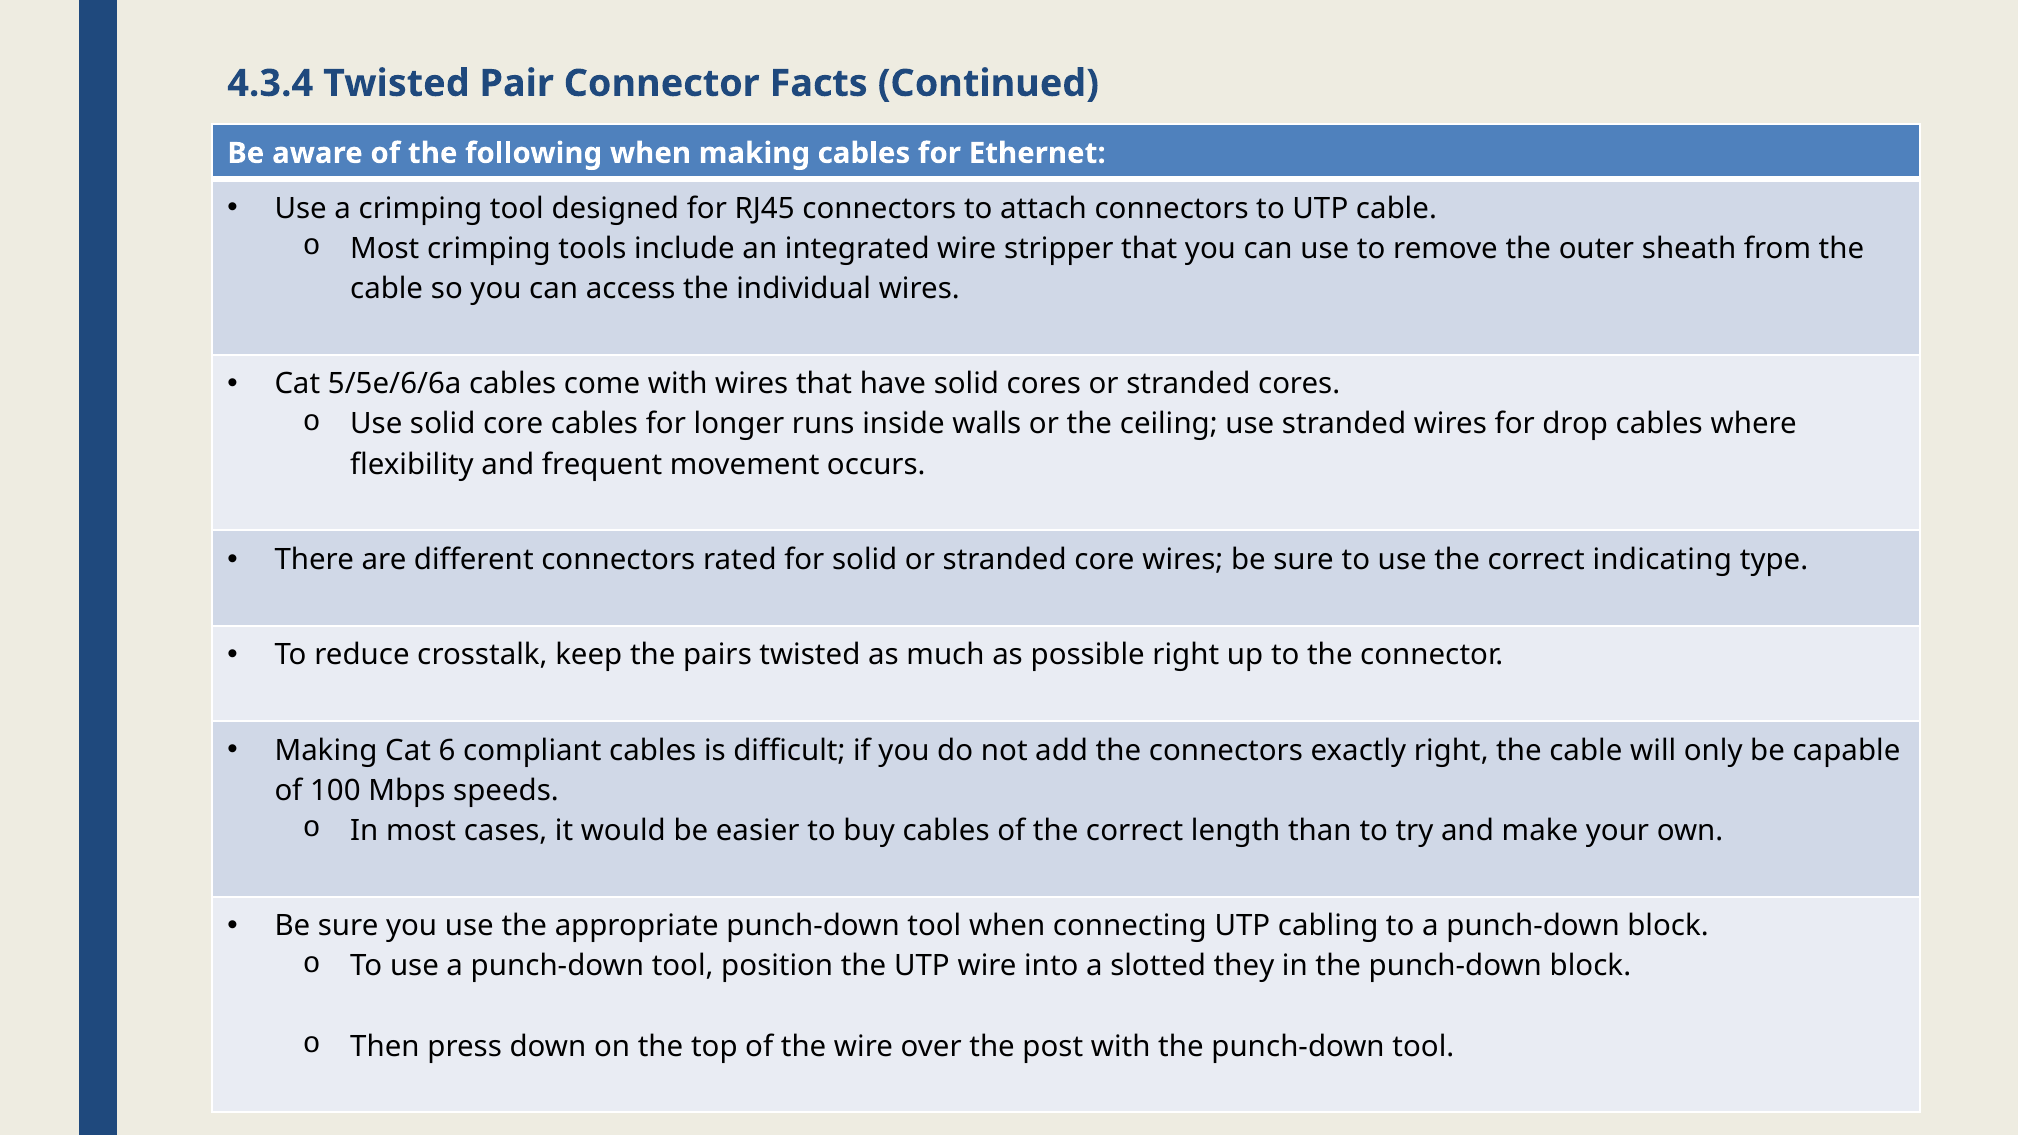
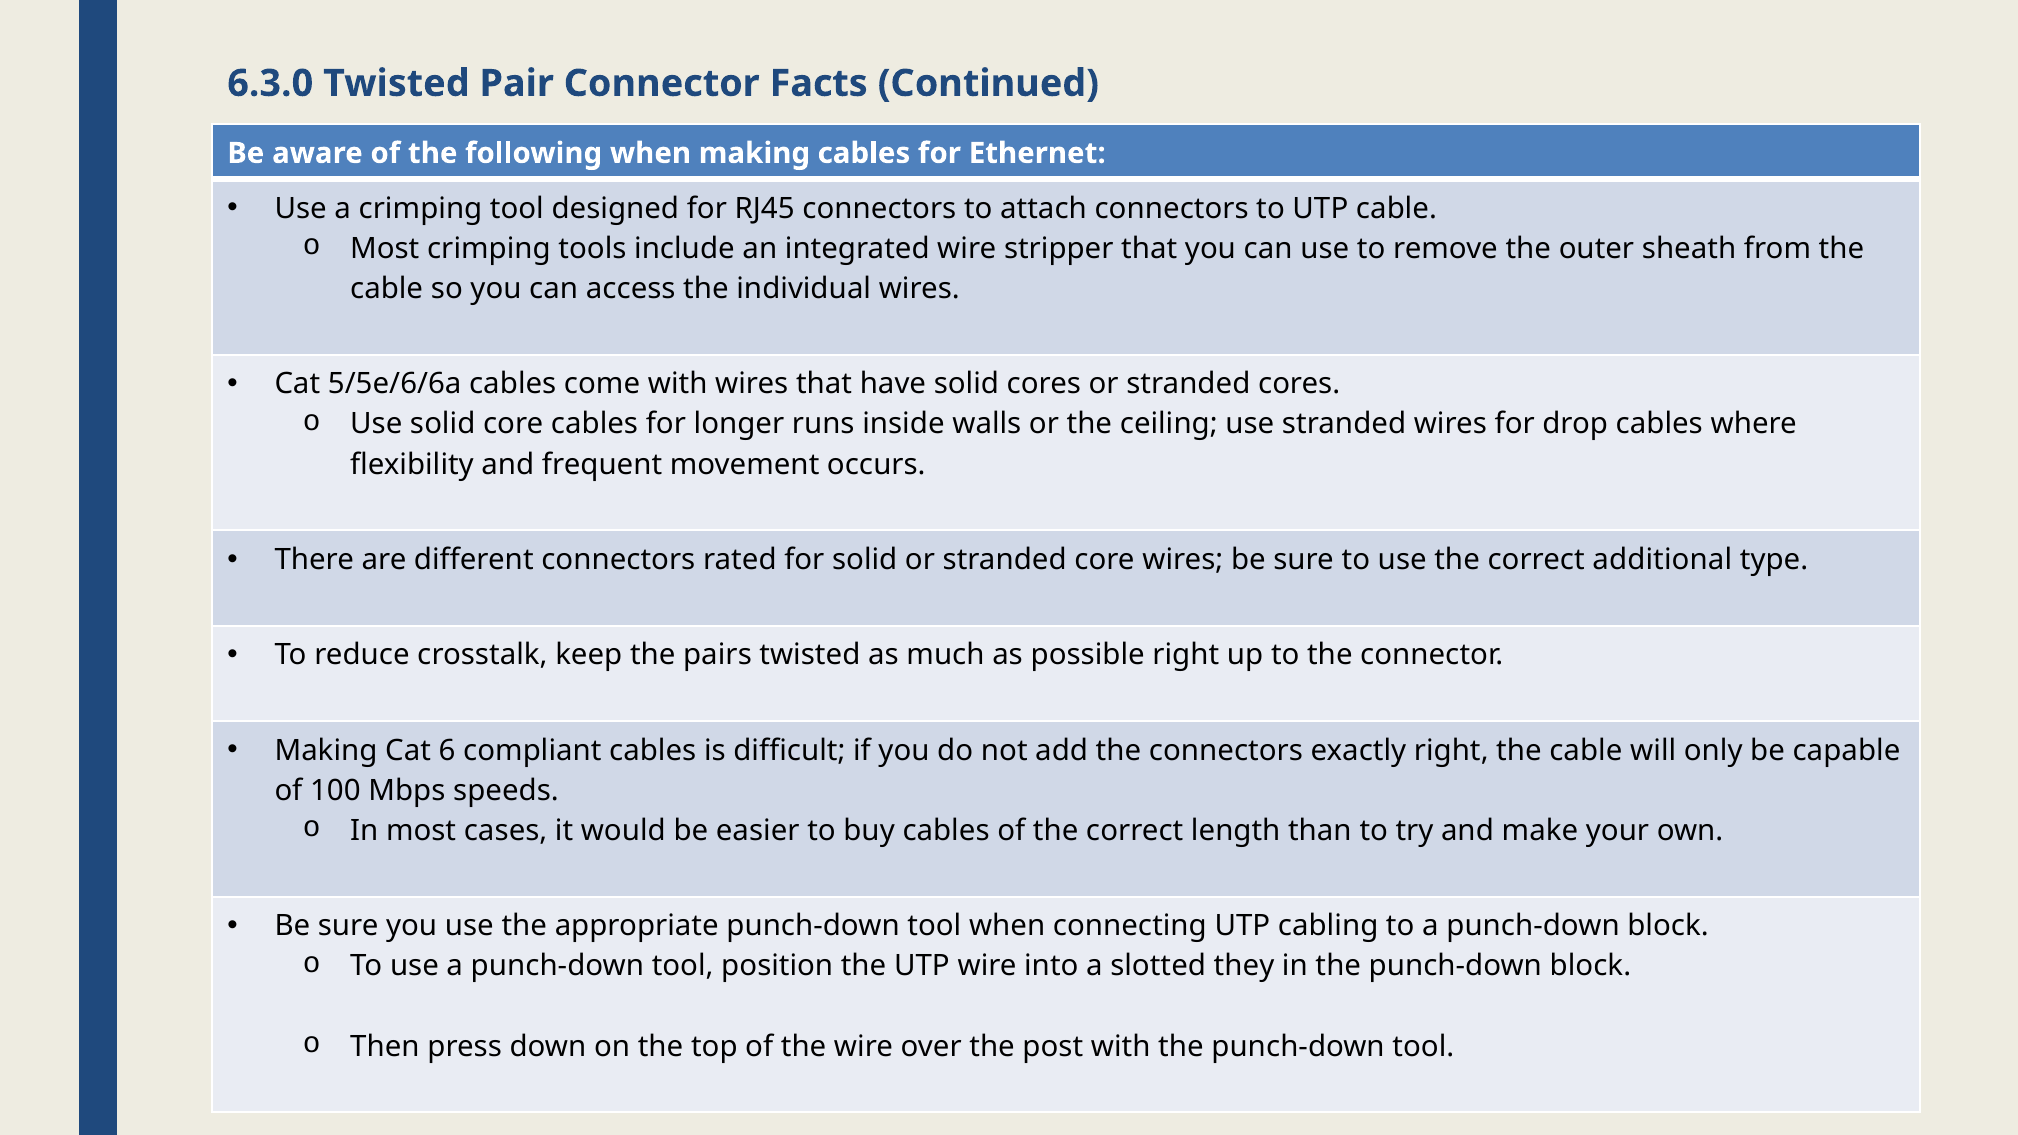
4.3.4: 4.3.4 -> 6.3.0
indicating: indicating -> additional
